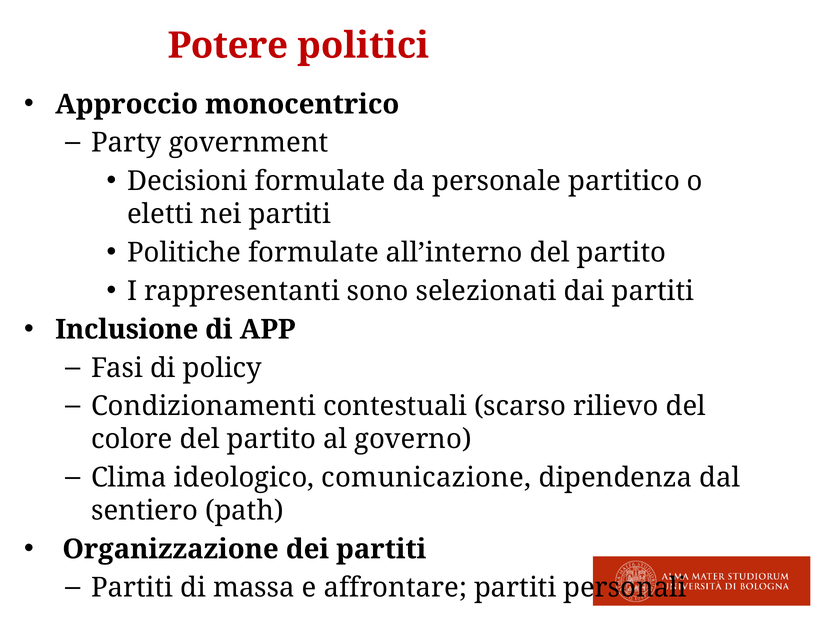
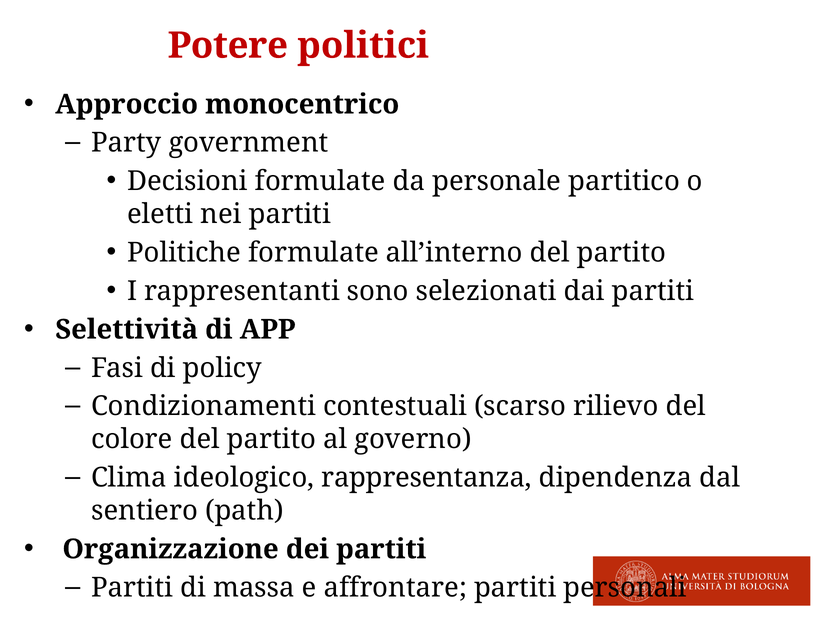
Inclusione: Inclusione -> Selettività
comunicazione: comunicazione -> rappresentanza
